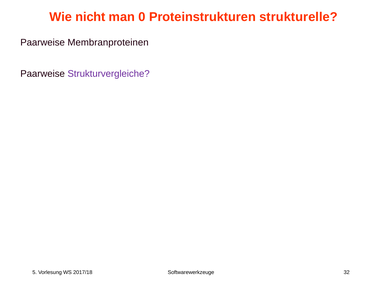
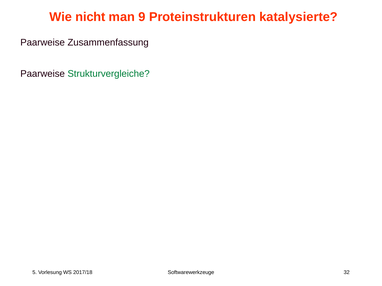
0: 0 -> 9
strukturelle: strukturelle -> katalysierte
Membranproteinen: Membranproteinen -> Zusammenfassung
Strukturvergleiche colour: purple -> green
